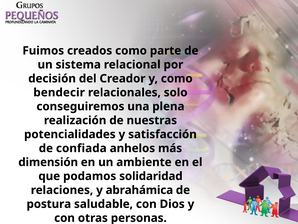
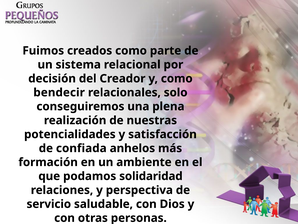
dimensión: dimensión -> formación
abrahámica: abrahámica -> perspectiva
postura: postura -> servicio
